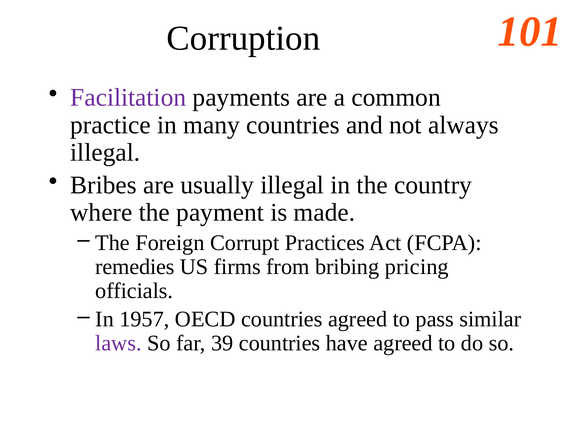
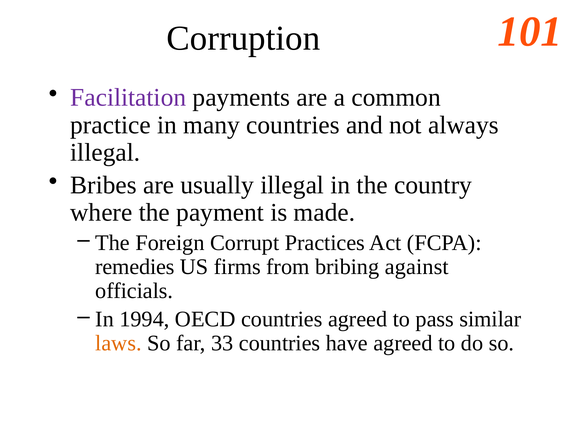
pricing: pricing -> against
1957: 1957 -> 1994
laws colour: purple -> orange
39: 39 -> 33
